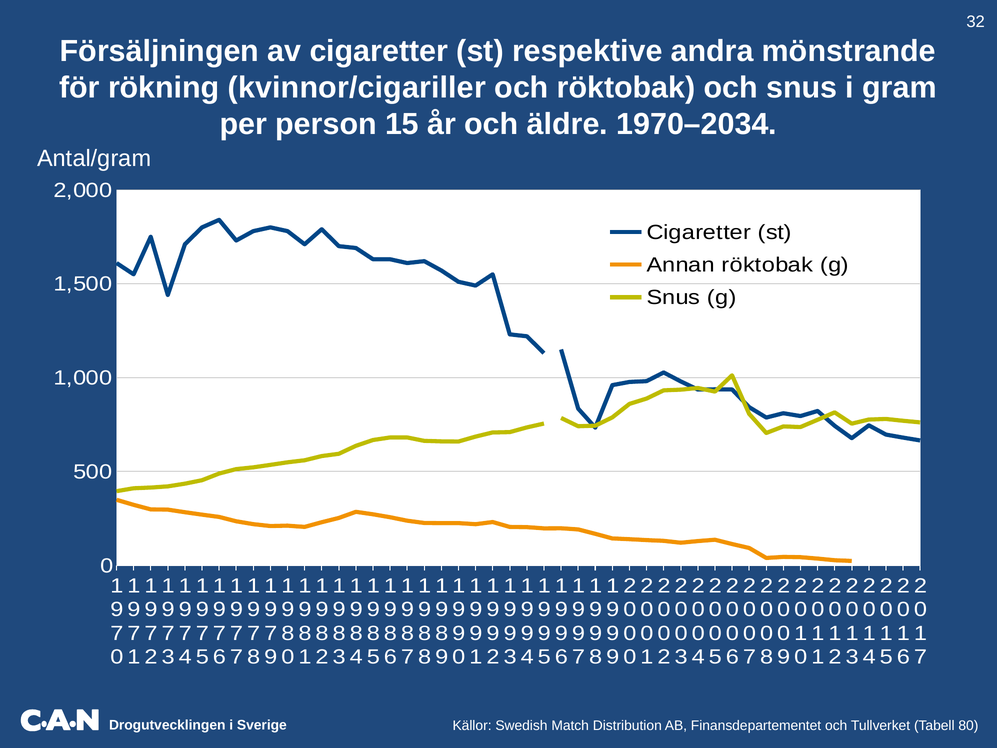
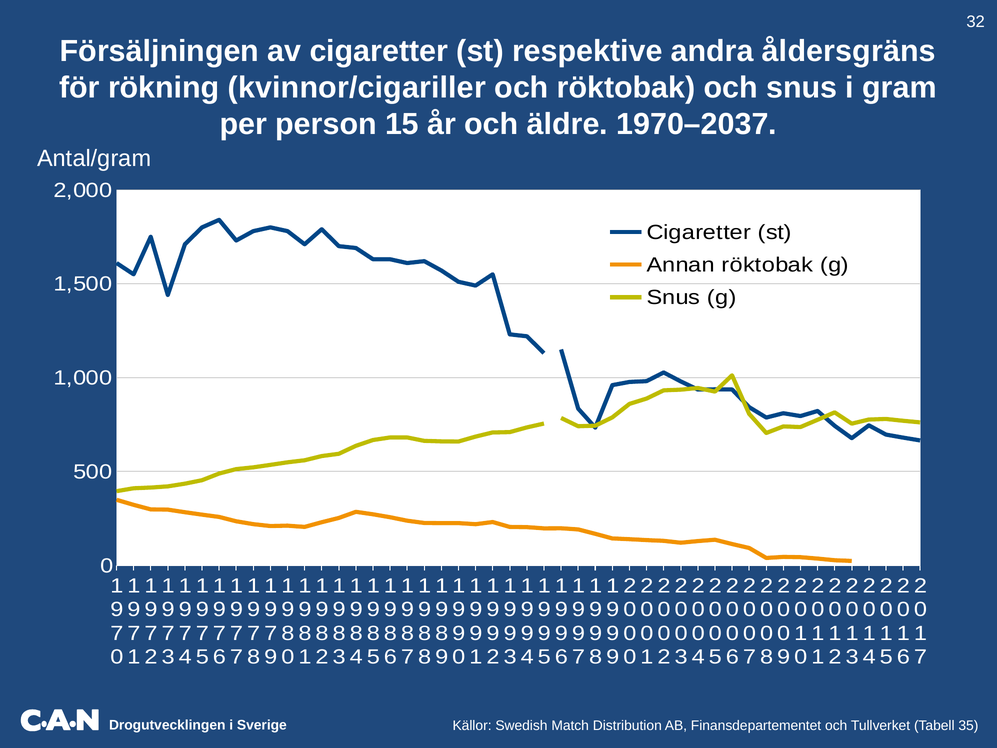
mönstrande: mönstrande -> åldersgräns
1970–2034: 1970–2034 -> 1970–2037
80: 80 -> 35
